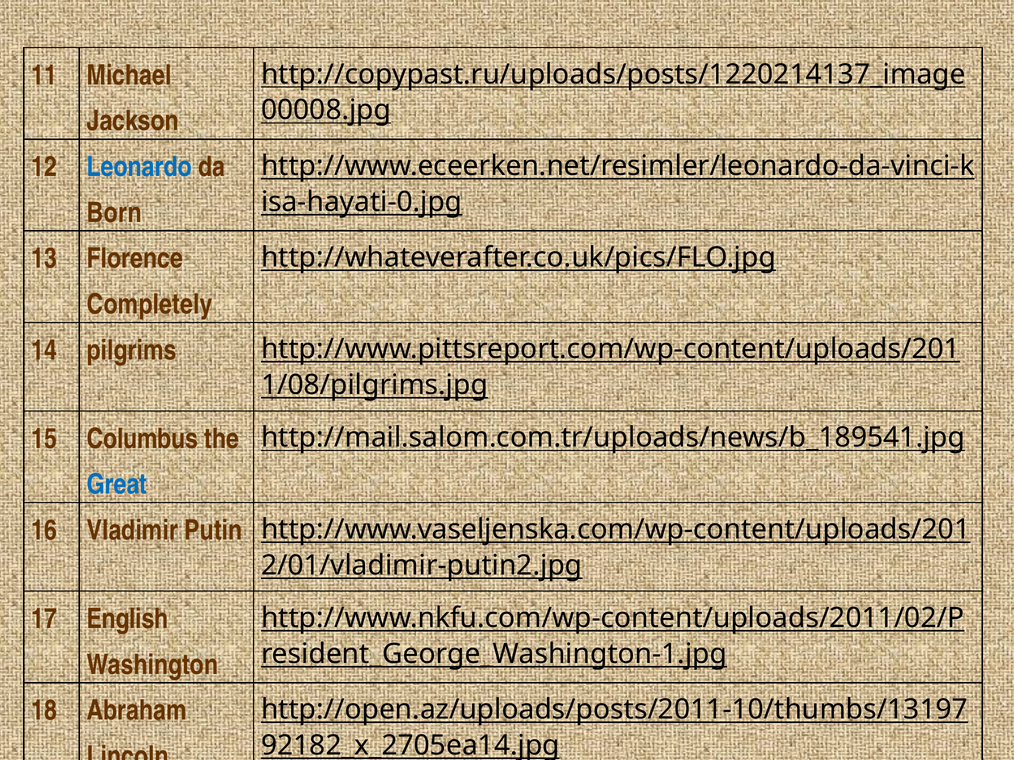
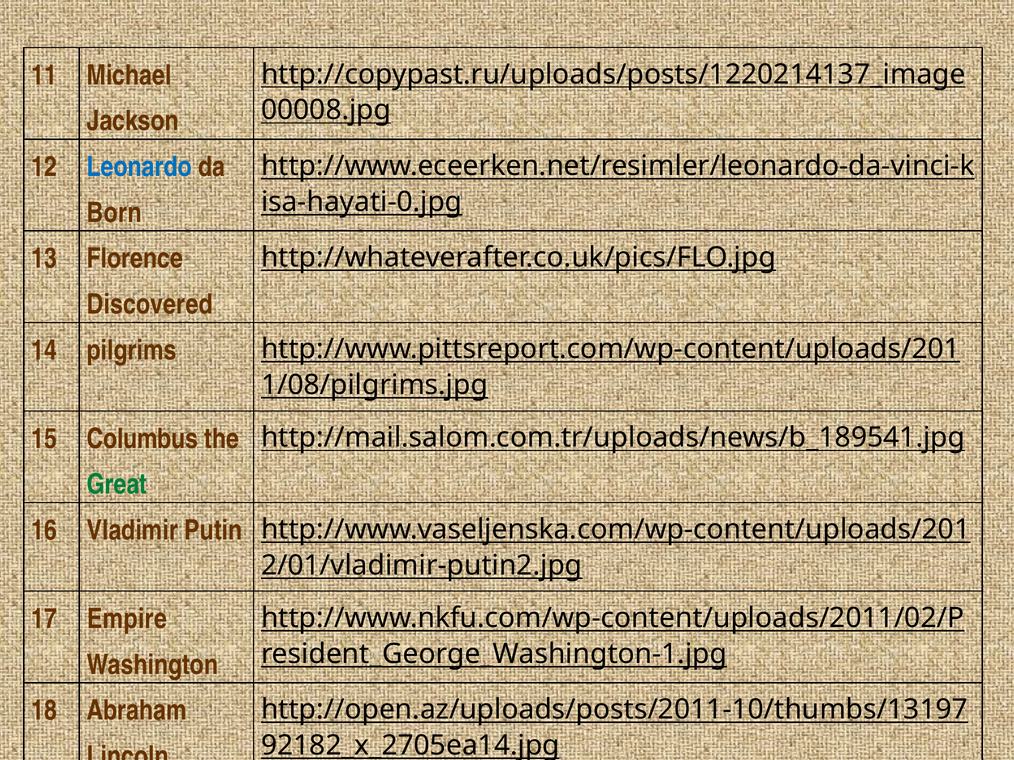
Completely: Completely -> Discovered
Great colour: blue -> green
English: English -> Empire
